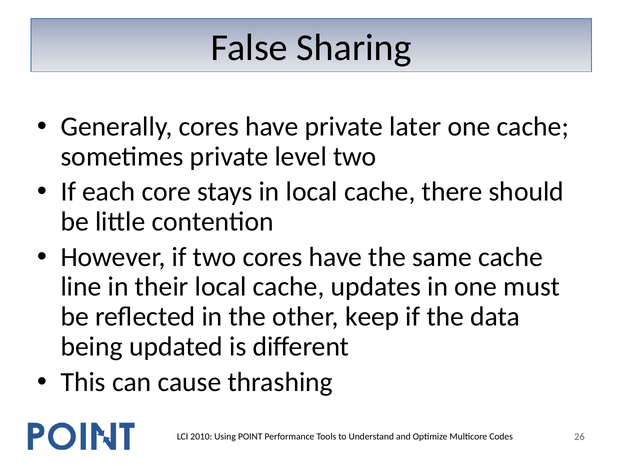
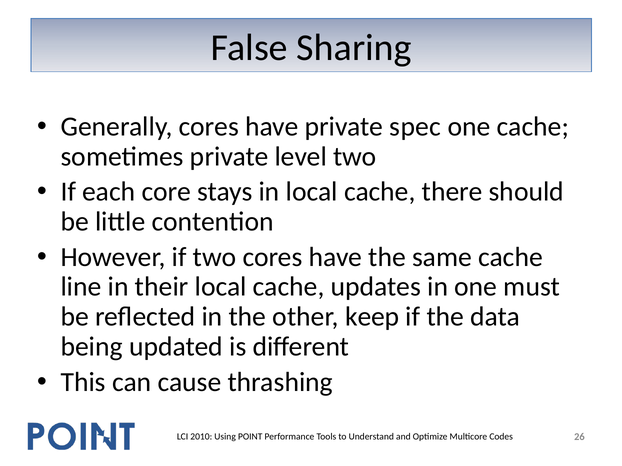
later: later -> spec
